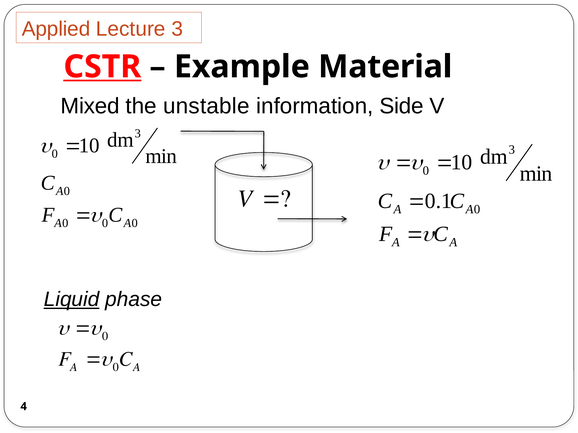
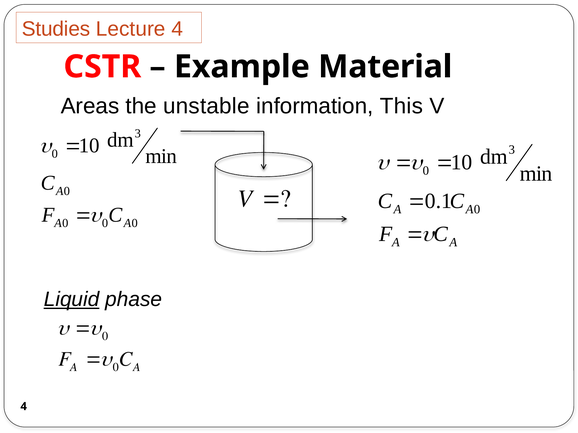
Applied: Applied -> Studies
Lecture 3: 3 -> 4
CSTR underline: present -> none
Mixed: Mixed -> Areas
Side: Side -> This
